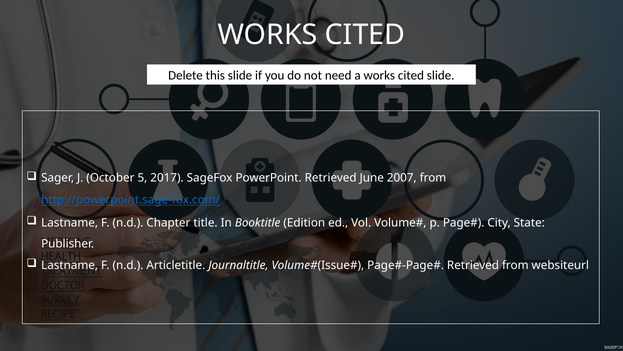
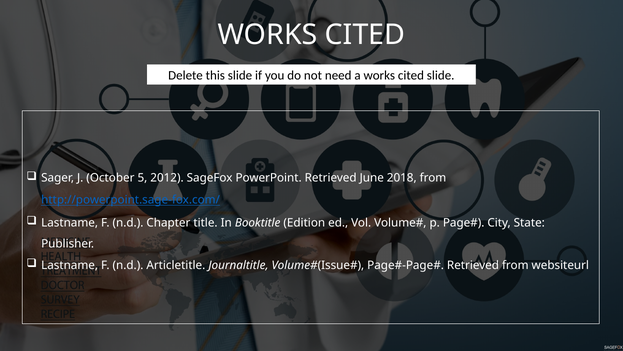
2017: 2017 -> 2012
2007: 2007 -> 2018
